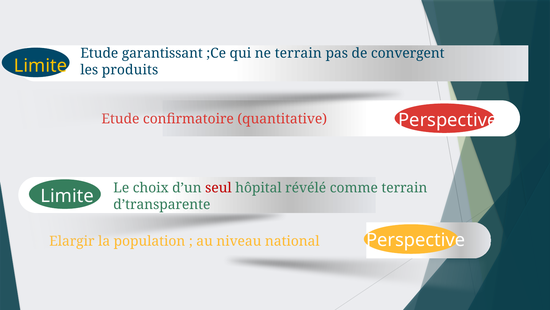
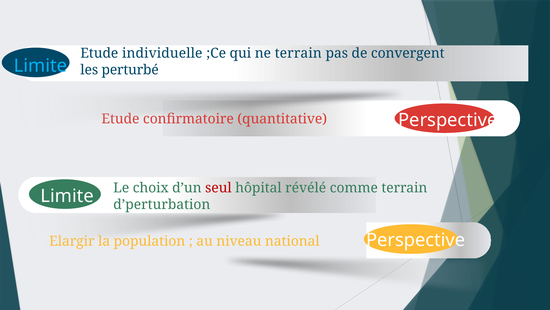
garantissant: garantissant -> individuelle
Limite at (40, 65) colour: yellow -> light blue
produits: produits -> perturbé
d’transparente: d’transparente -> d’perturbation
